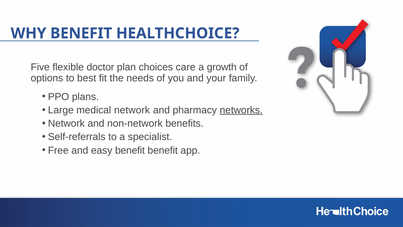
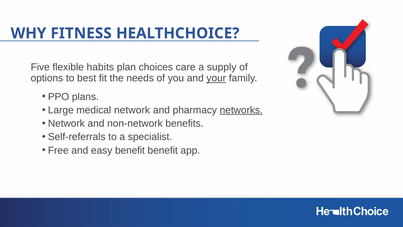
WHY BENEFIT: BENEFIT -> FITNESS
doctor: doctor -> habits
growth: growth -> supply
your underline: none -> present
